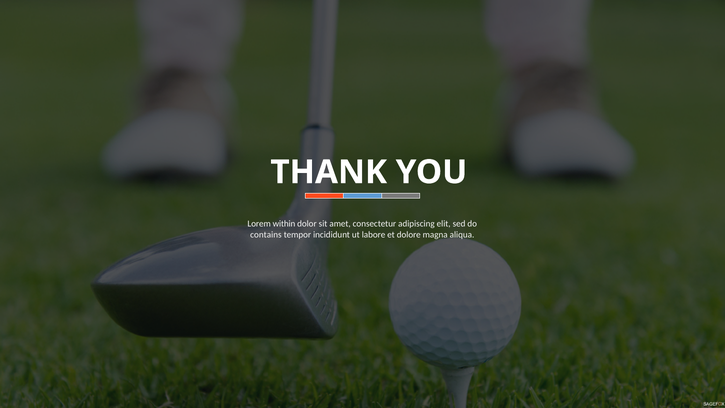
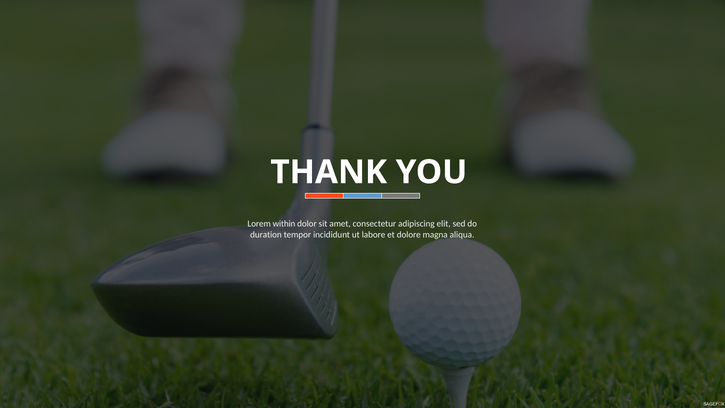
contains: contains -> duration
